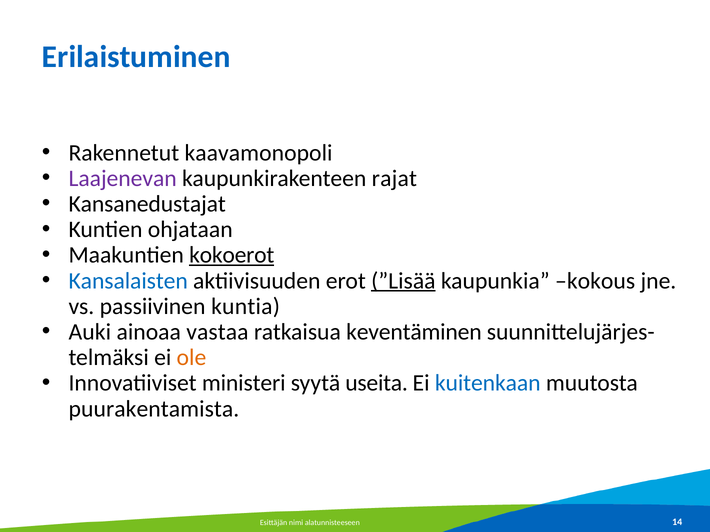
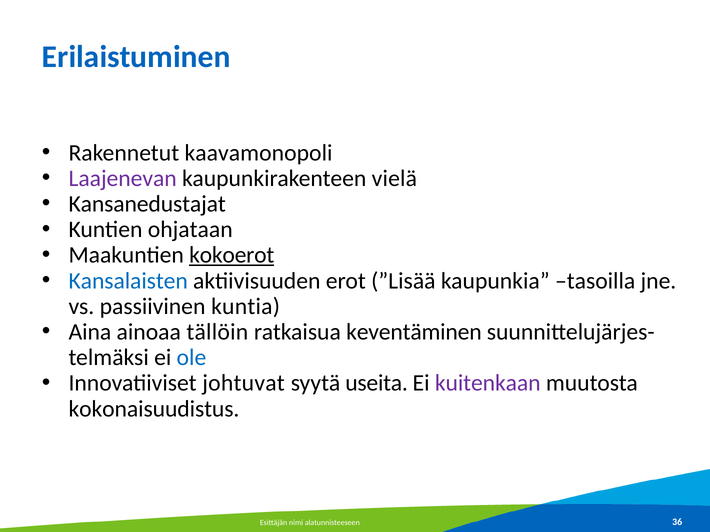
rajat: rajat -> vielä
”Lisää underline: present -> none
kokous: kokous -> tasoilla
Auki: Auki -> Aina
vastaa: vastaa -> tällöin
ole colour: orange -> blue
ministeri: ministeri -> johtuvat
kuitenkaan colour: blue -> purple
puurakentamista: puurakentamista -> kokonaisuudistus
14: 14 -> 36
